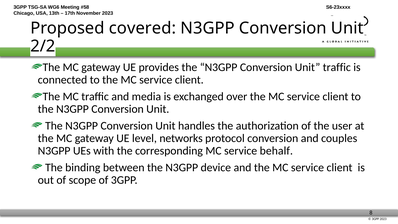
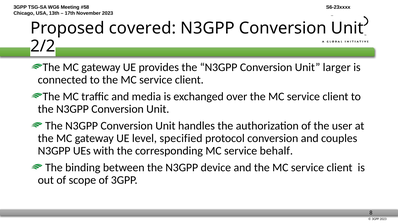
Unit traffic: traffic -> larger
networks: networks -> specified
